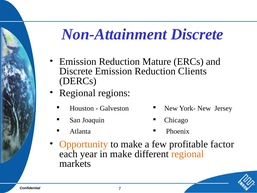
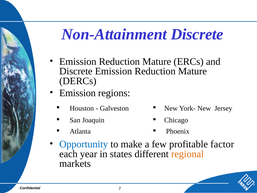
Discrete Emission Reduction Clients: Clients -> Mature
Regional at (77, 93): Regional -> Emission
Opportunity colour: orange -> blue
in make: make -> states
